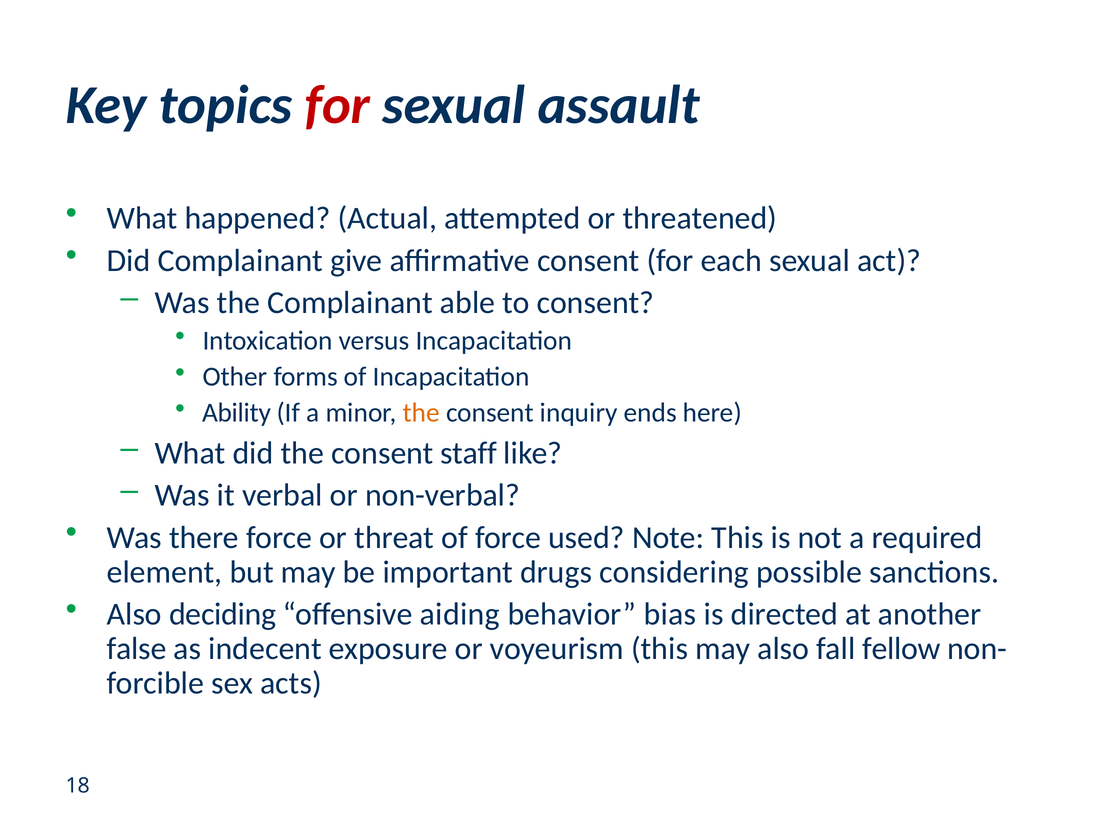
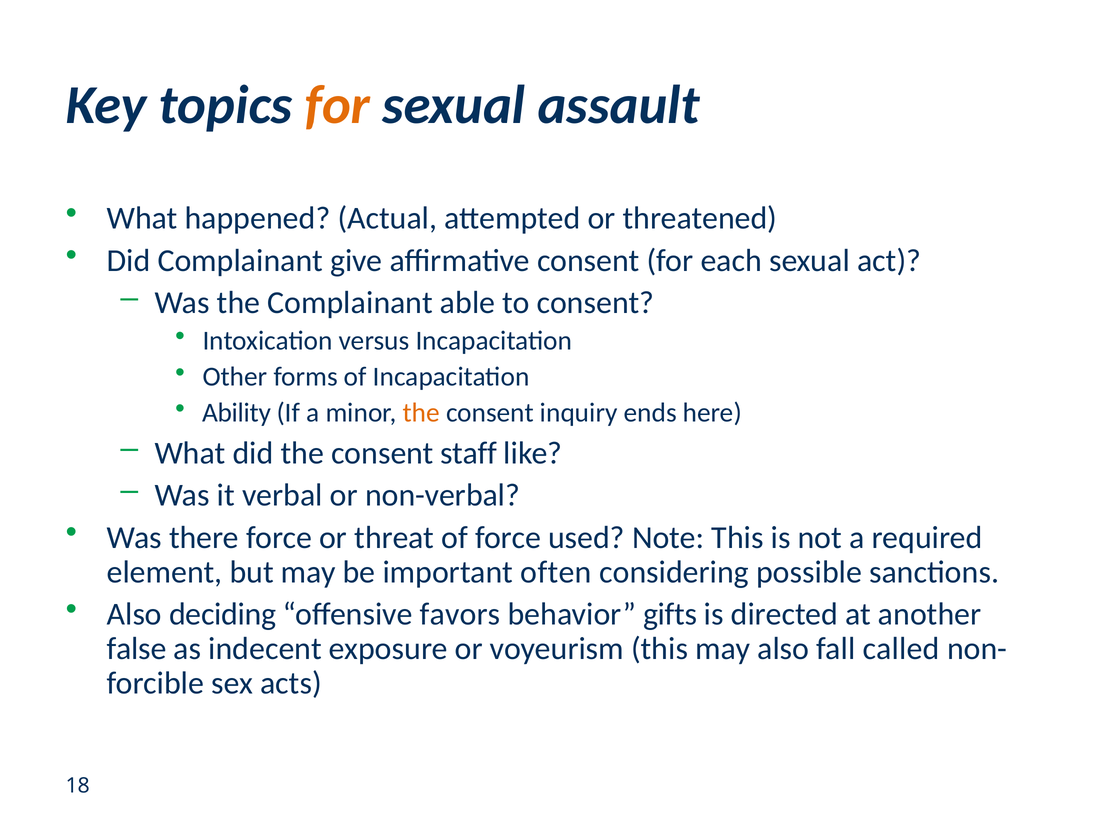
for at (337, 105) colour: red -> orange
drugs: drugs -> often
aiding: aiding -> favors
bias: bias -> gifts
fellow: fellow -> called
